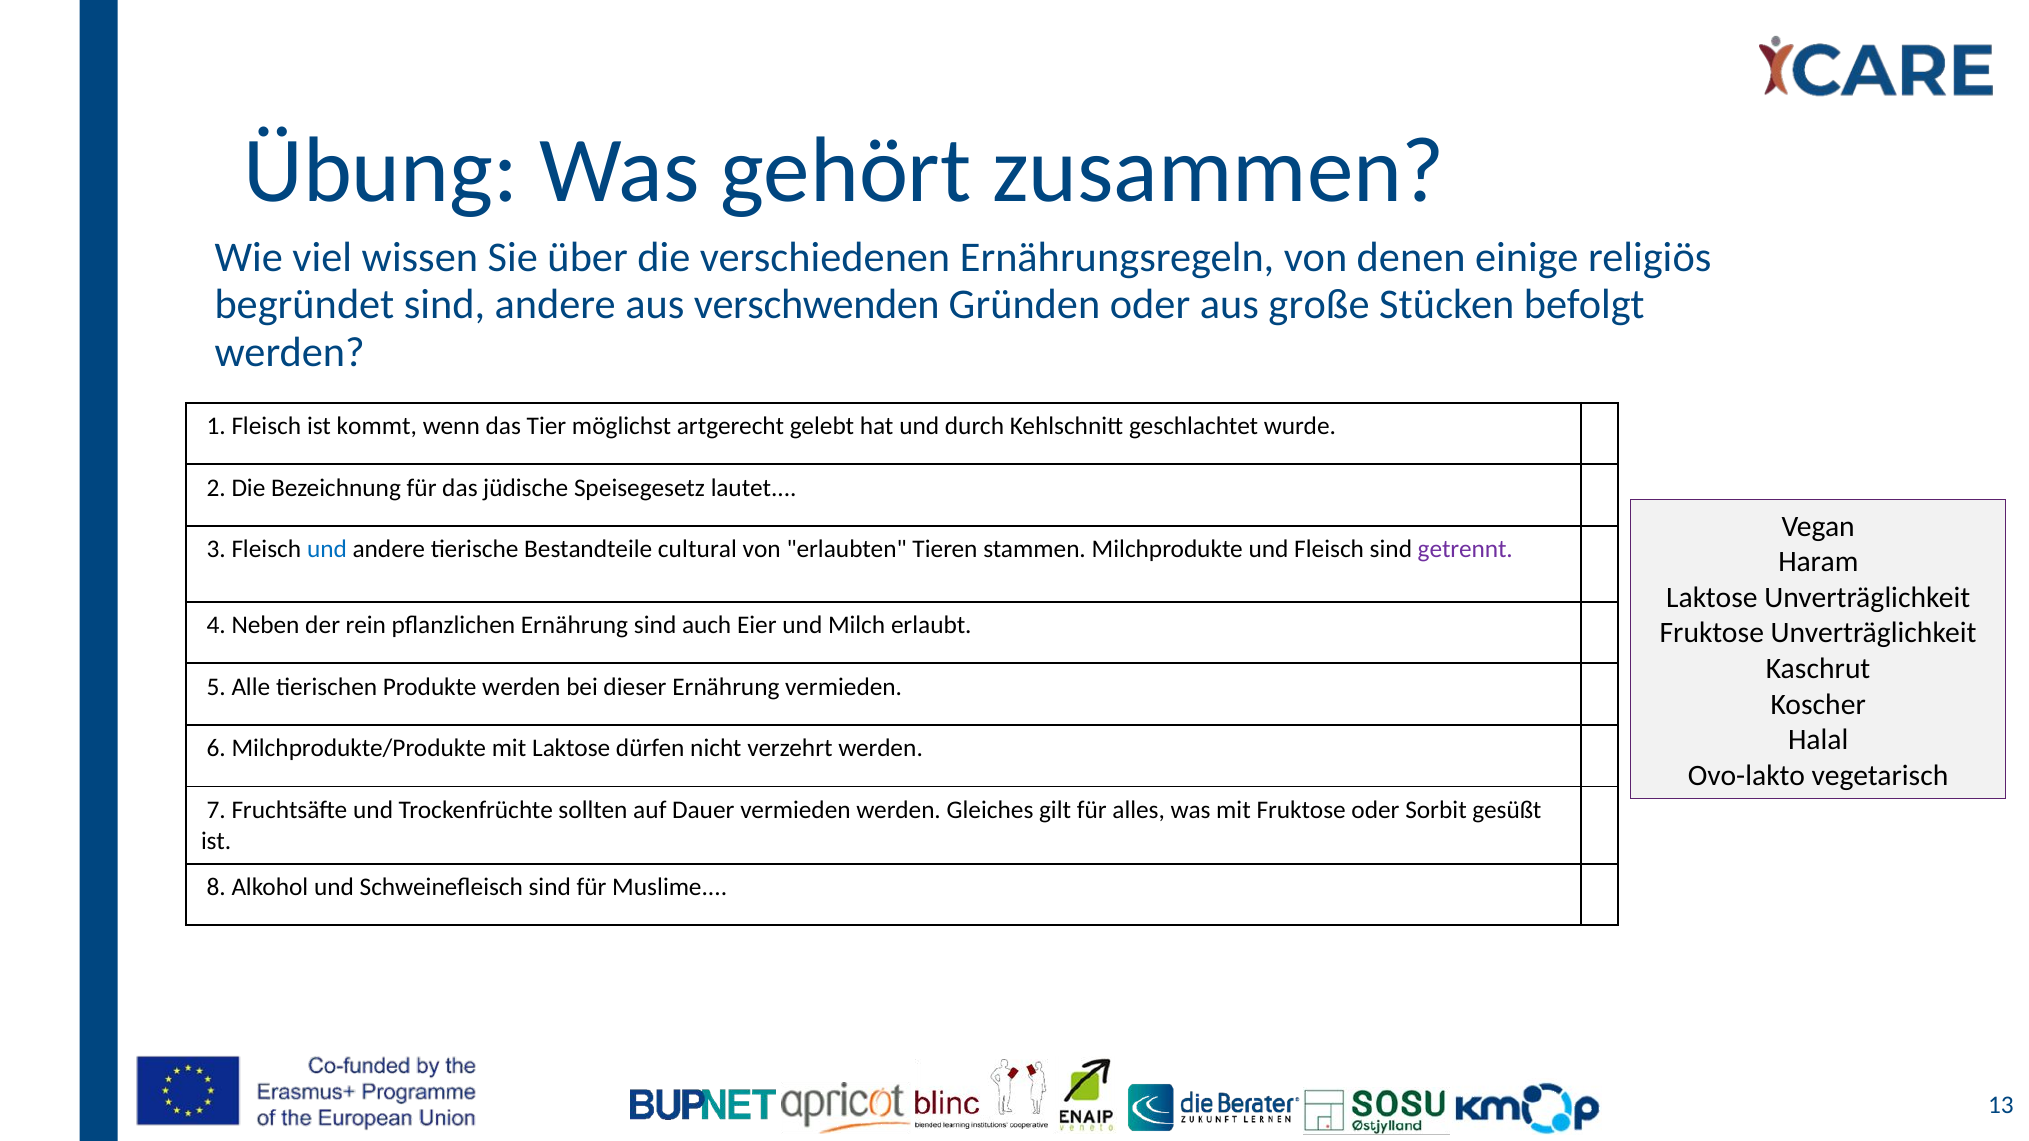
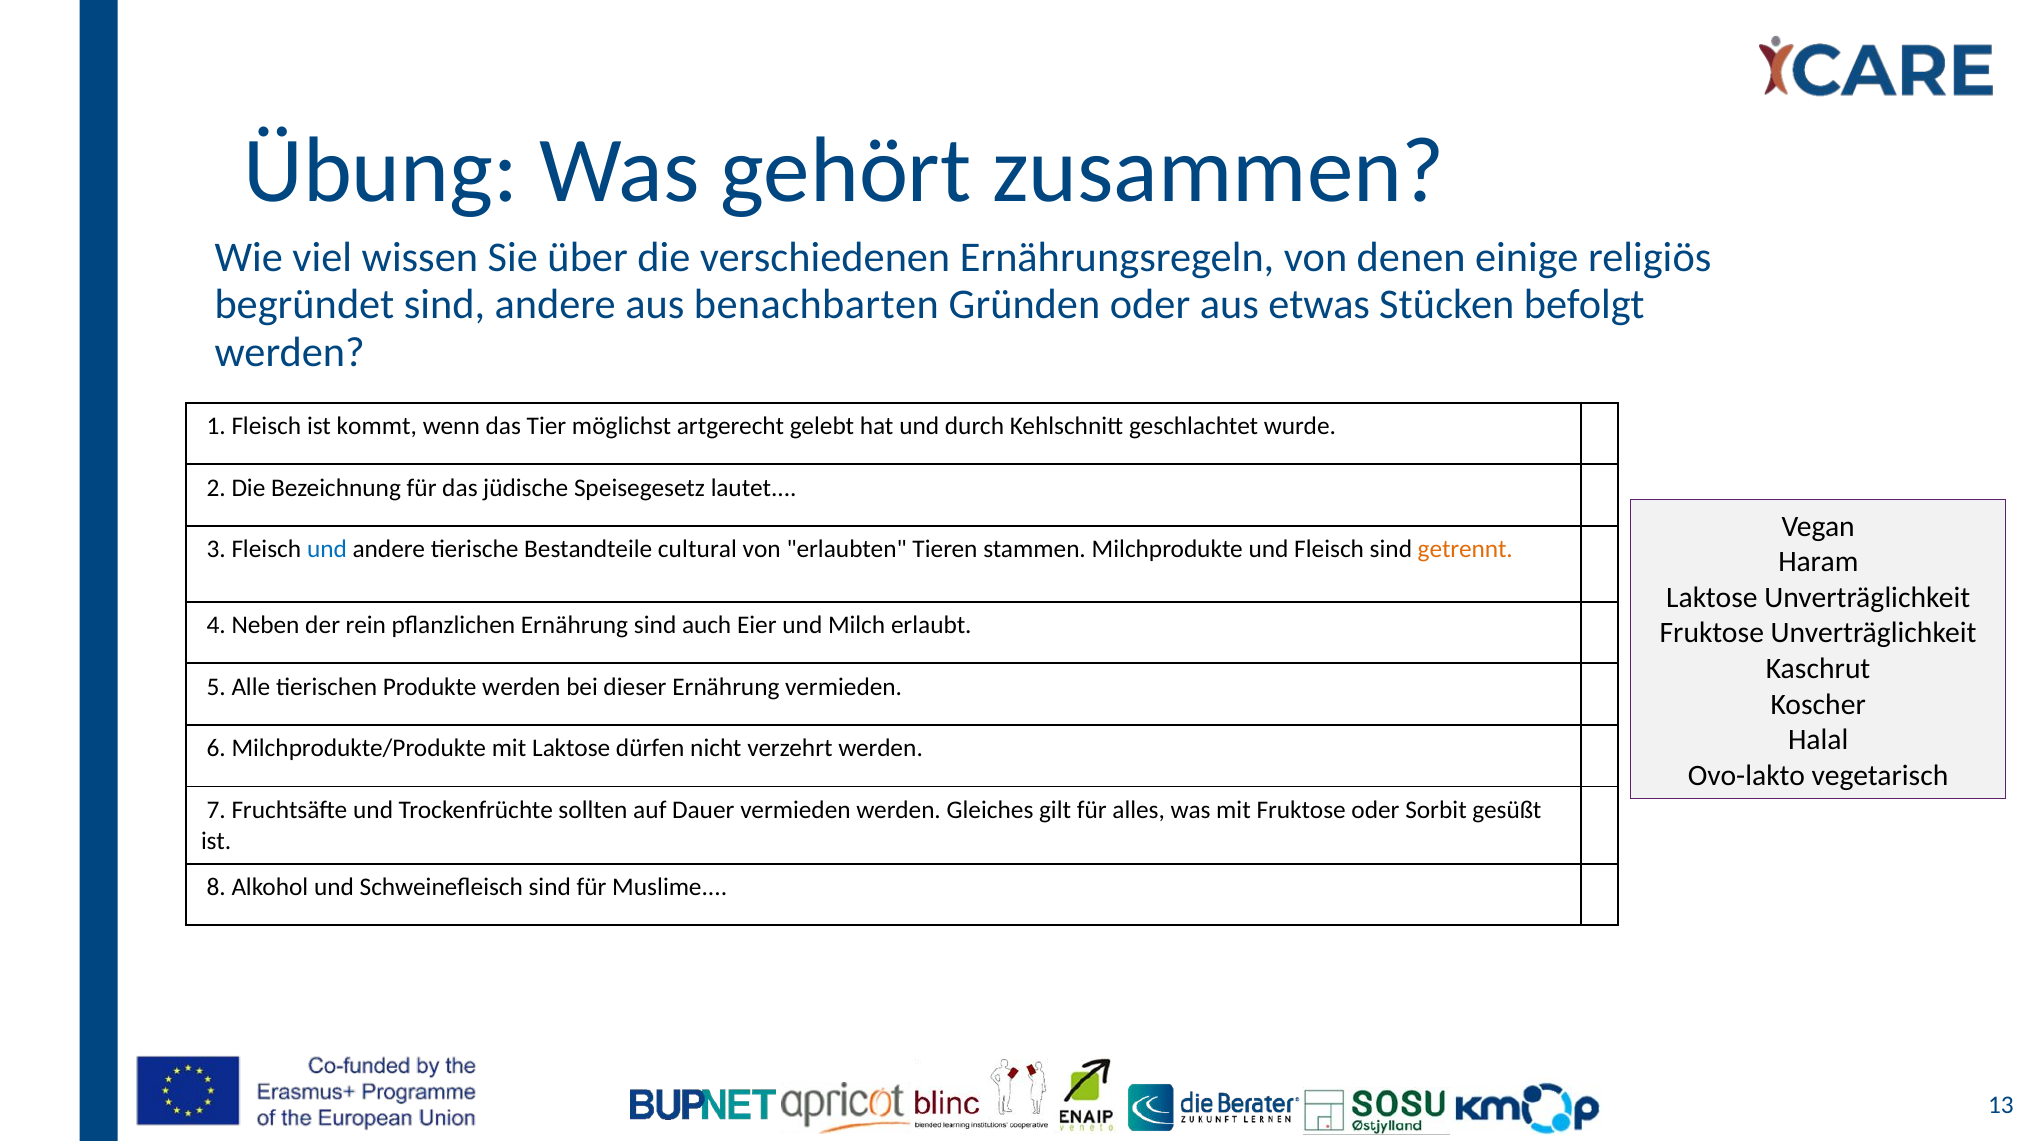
verschwenden: verschwenden -> benachbarten
große: große -> etwas
getrennt colour: purple -> orange
